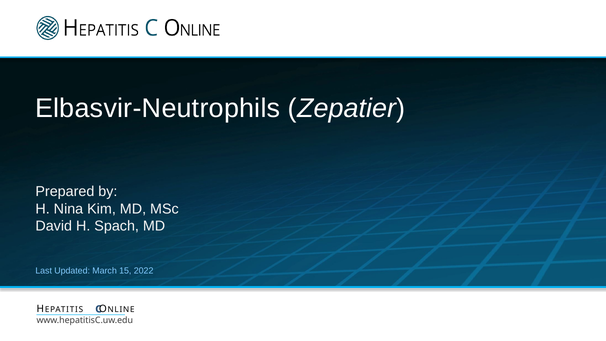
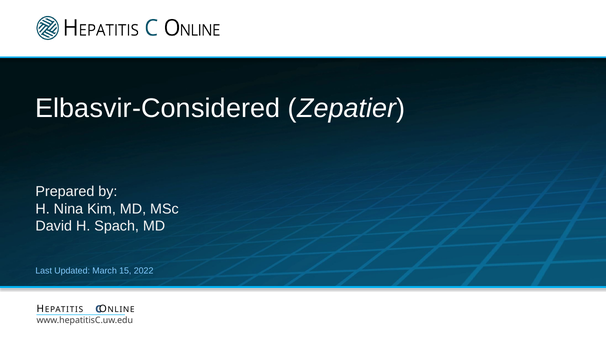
Elbasvir-Neutrophils: Elbasvir-Neutrophils -> Elbasvir-Considered
